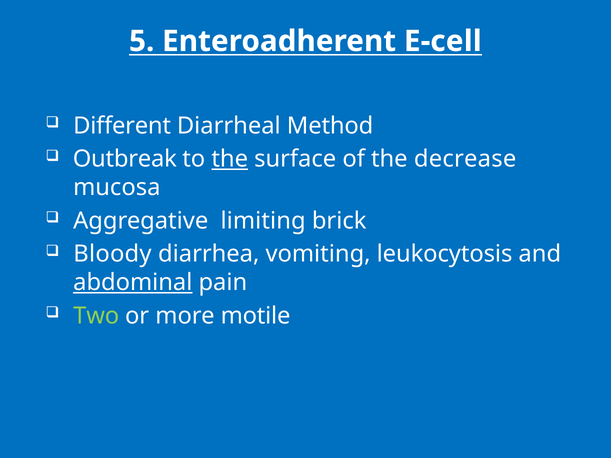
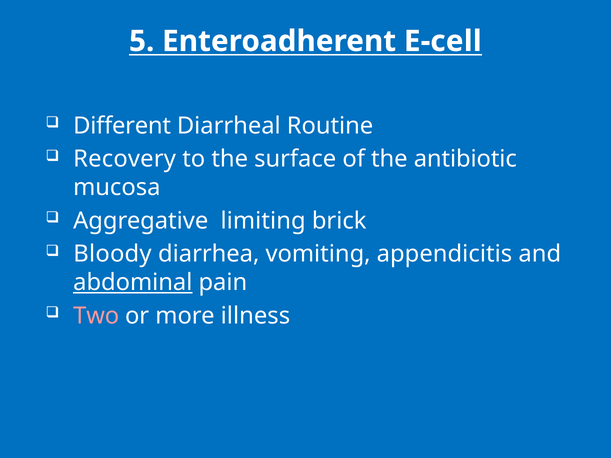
Method: Method -> Routine
Outbreak: Outbreak -> Recovery
the at (230, 159) underline: present -> none
decrease: decrease -> antibiotic
leukocytosis: leukocytosis -> appendicitis
Two colour: light green -> pink
motile: motile -> illness
